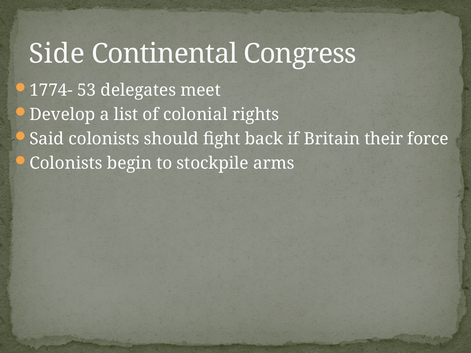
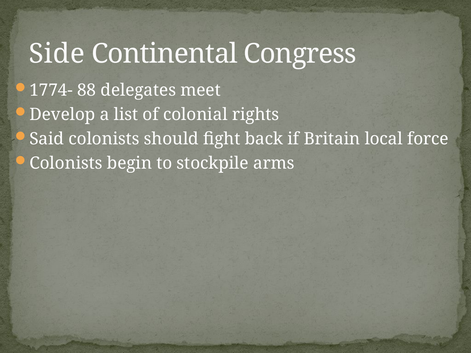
53: 53 -> 88
their: their -> local
